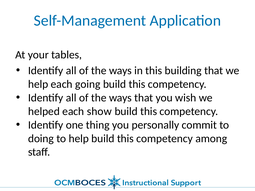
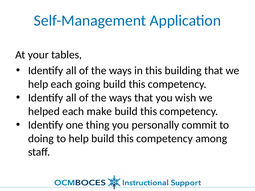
show: show -> make
